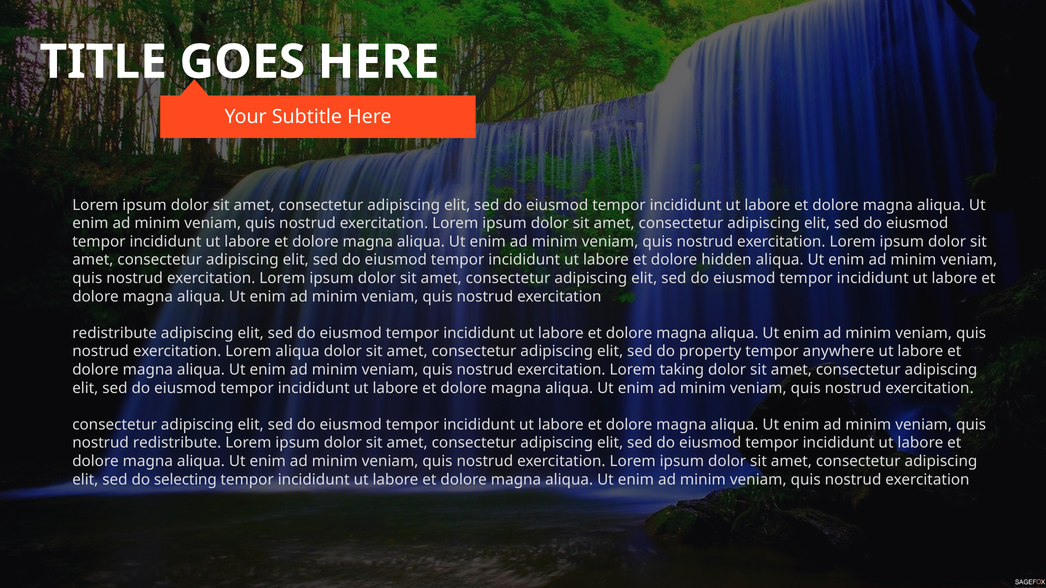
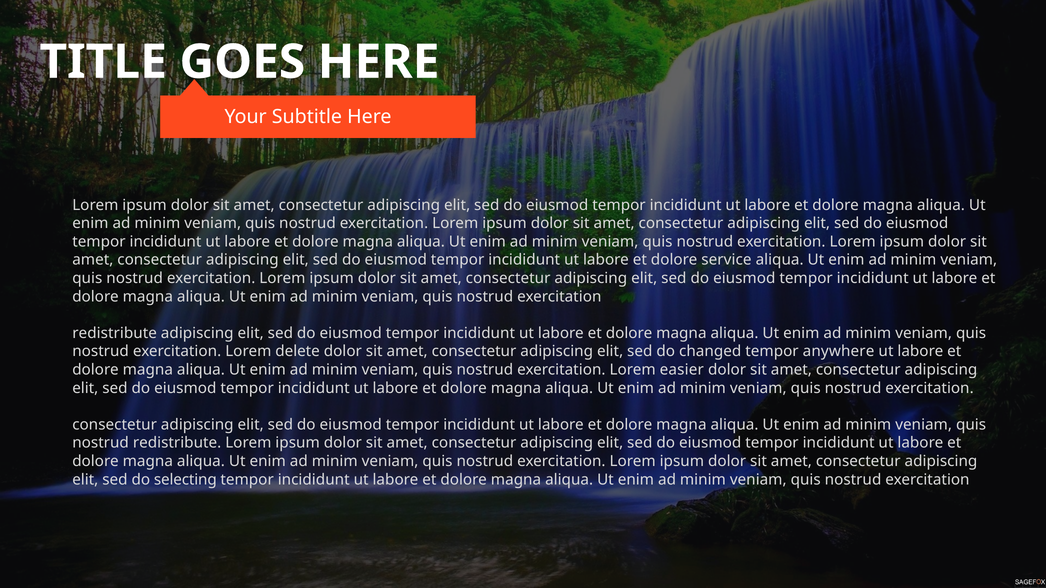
hidden: hidden -> service
Lorem aliqua: aliqua -> delete
property: property -> changed
taking: taking -> easier
